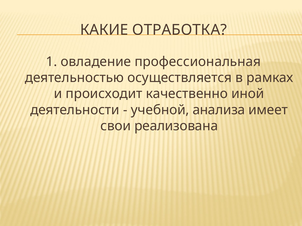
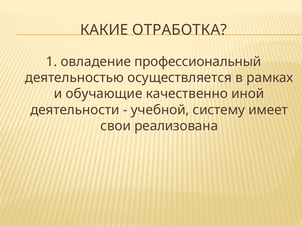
профессиональная: профессиональная -> профессиональный
происходит: происходит -> обучающие
анализа: анализа -> систему
